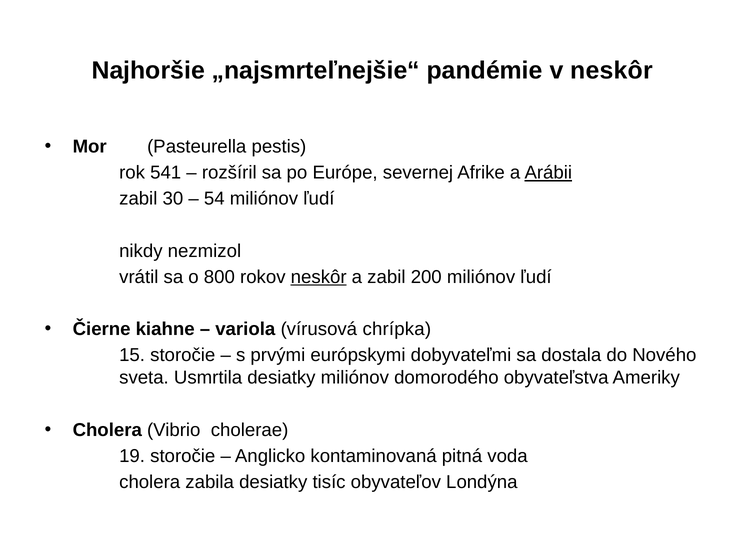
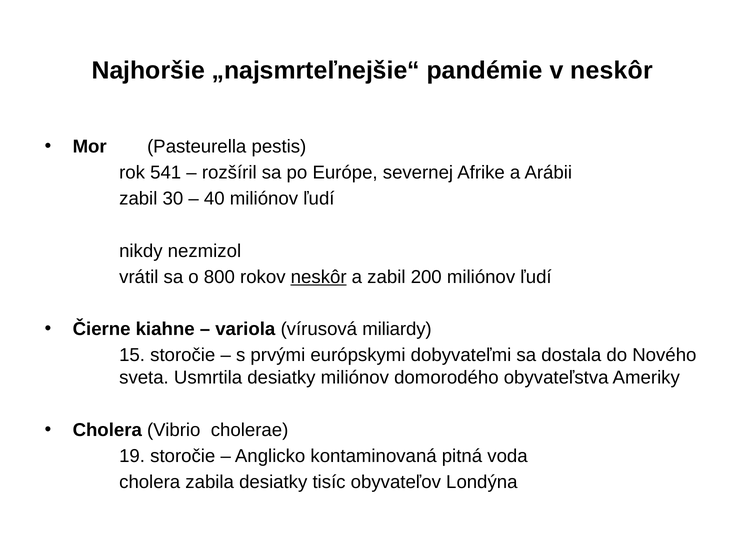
Arábii underline: present -> none
54: 54 -> 40
chrípka: chrípka -> miliardy
